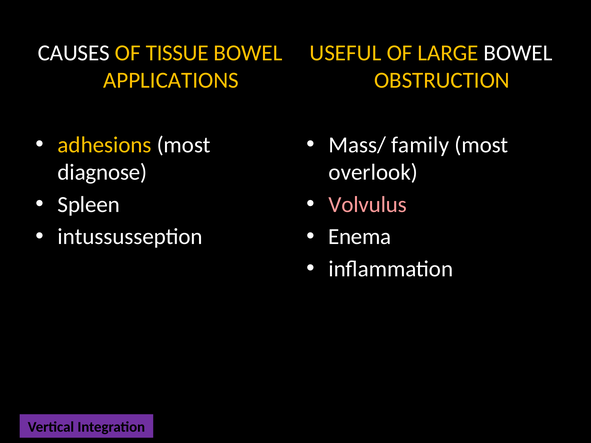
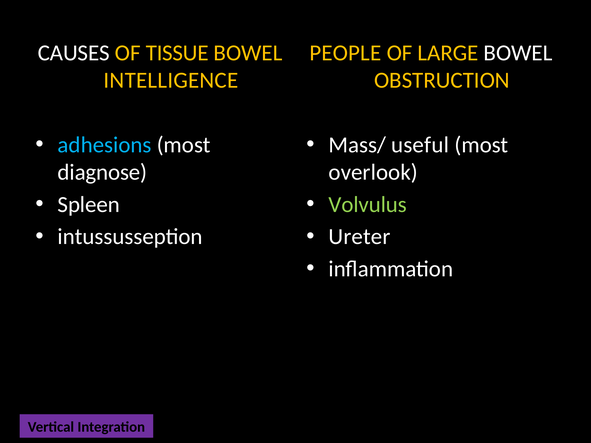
USEFUL: USEFUL -> PEOPLE
APPLICATIONS: APPLICATIONS -> INTELLIGENCE
adhesions colour: yellow -> light blue
family: family -> useful
Volvulus colour: pink -> light green
Enema: Enema -> Ureter
